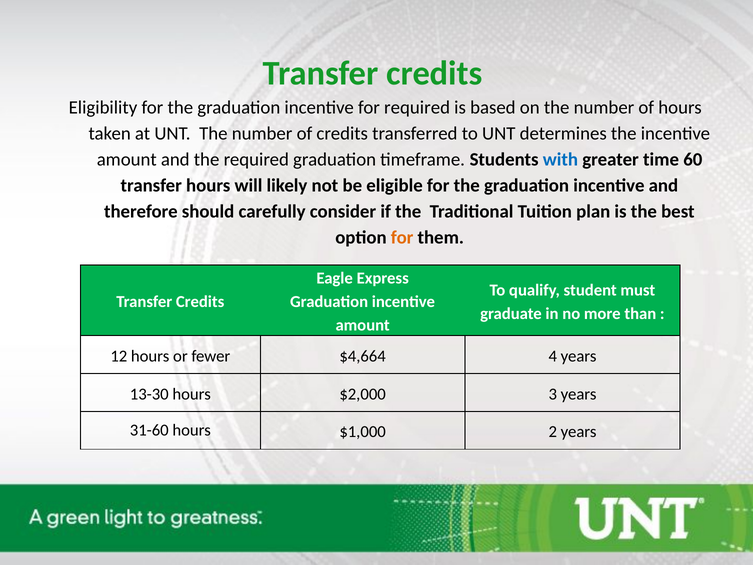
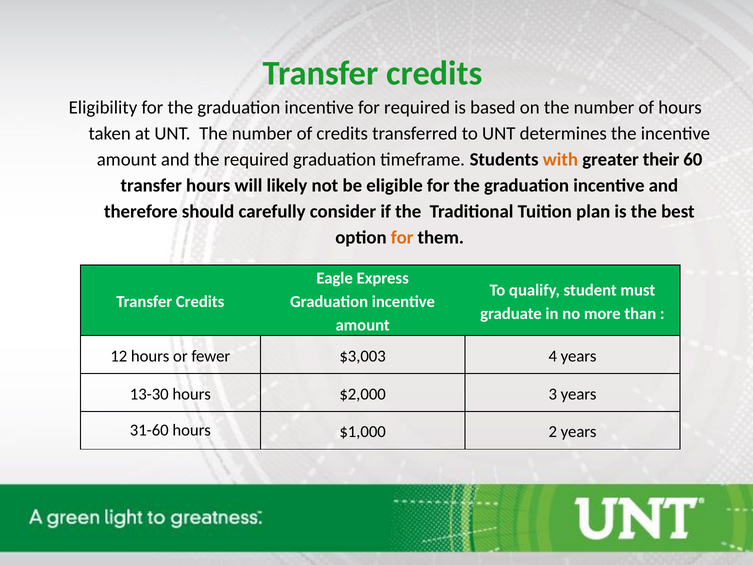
with colour: blue -> orange
time: time -> their
$4,664: $4,664 -> $3,003
